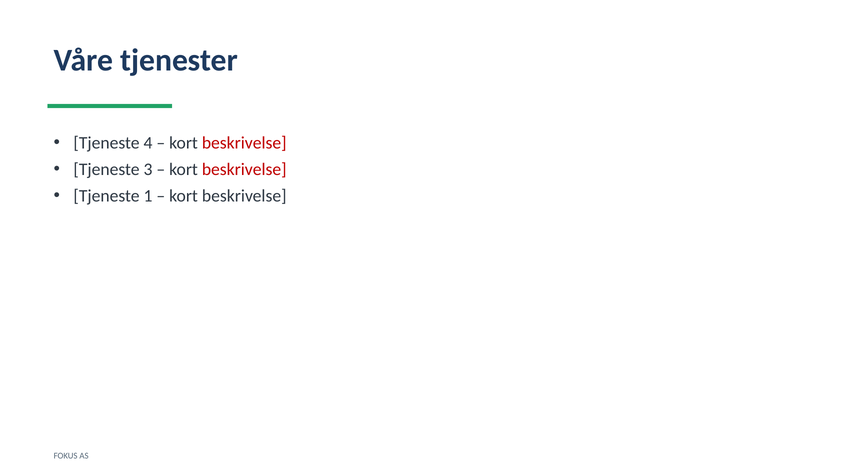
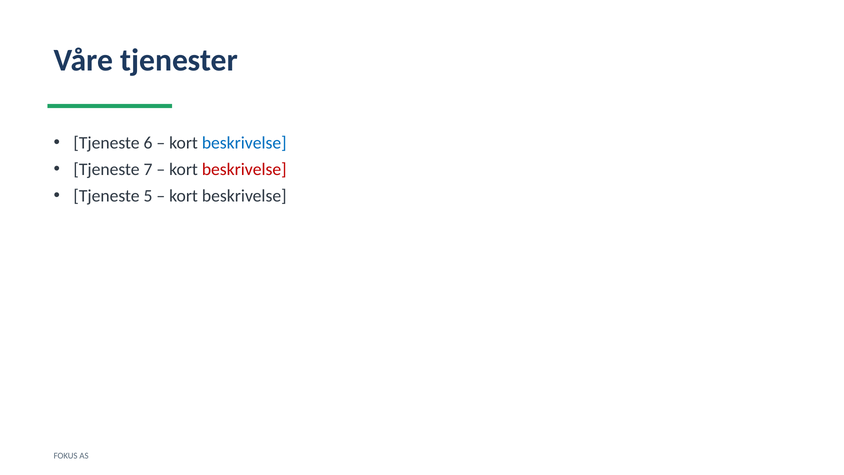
4: 4 -> 6
beskrivelse at (244, 143) colour: red -> blue
3: 3 -> 7
1: 1 -> 5
